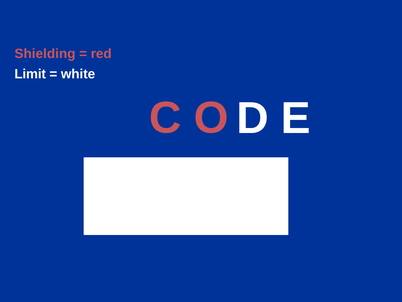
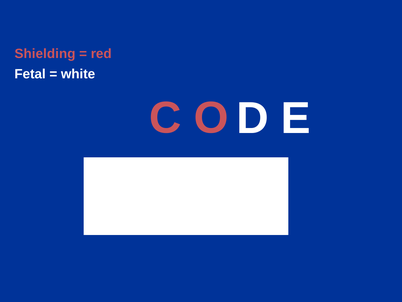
Limit: Limit -> Fetal
